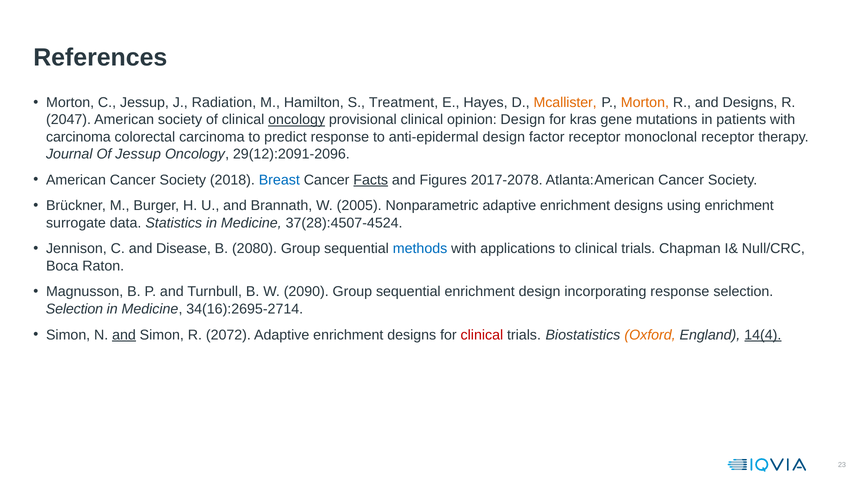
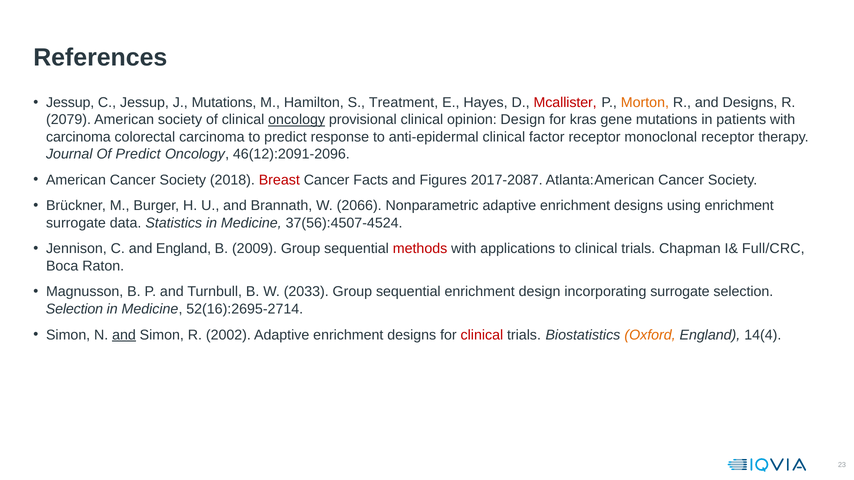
Morton at (70, 103): Morton -> Jessup
J Radiation: Radiation -> Mutations
Mcallister colour: orange -> red
2047: 2047 -> 2079
anti-epidermal design: design -> clinical
Of Jessup: Jessup -> Predict
29(12):2091-2096: 29(12):2091-2096 -> 46(12):2091-2096
Breast colour: blue -> red
Facts underline: present -> none
2017-2078: 2017-2078 -> 2017-2087
2005: 2005 -> 2066
37(28):4507-4524: 37(28):4507-4524 -> 37(56):4507-4524
and Disease: Disease -> England
2080: 2080 -> 2009
methods colour: blue -> red
Null/CRC: Null/CRC -> Full/CRC
2090: 2090 -> 2033
incorporating response: response -> surrogate
34(16):2695-2714: 34(16):2695-2714 -> 52(16):2695-2714
2072: 2072 -> 2002
14(4 underline: present -> none
